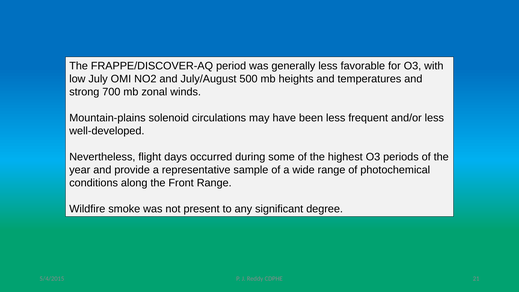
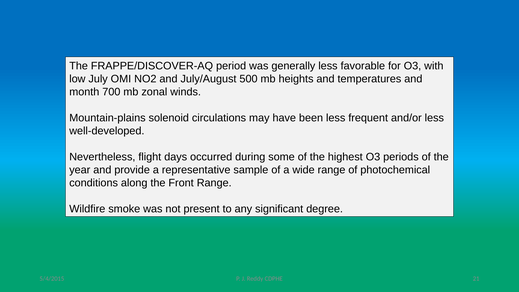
strong: strong -> month
